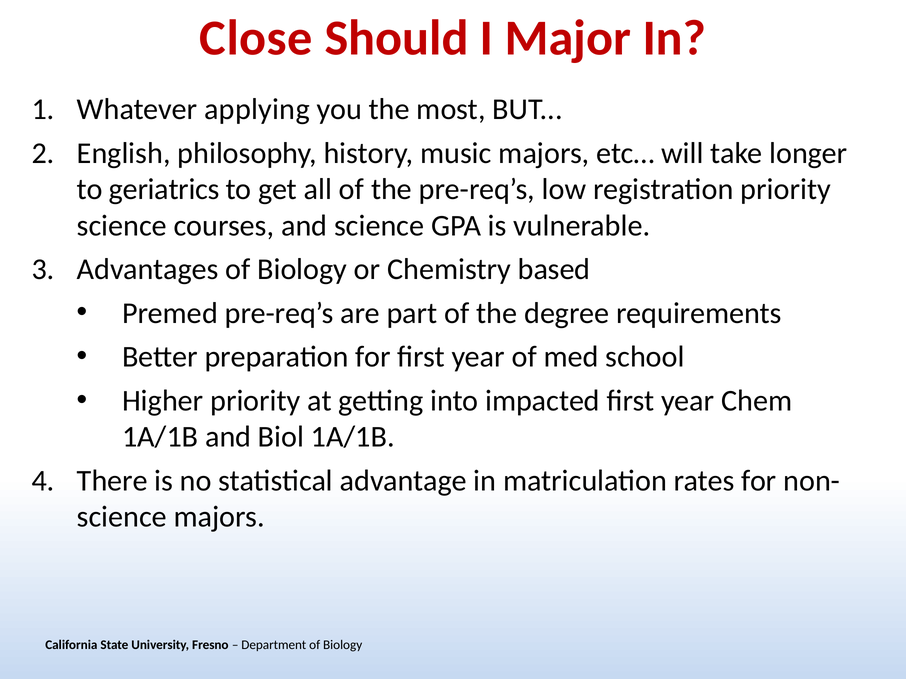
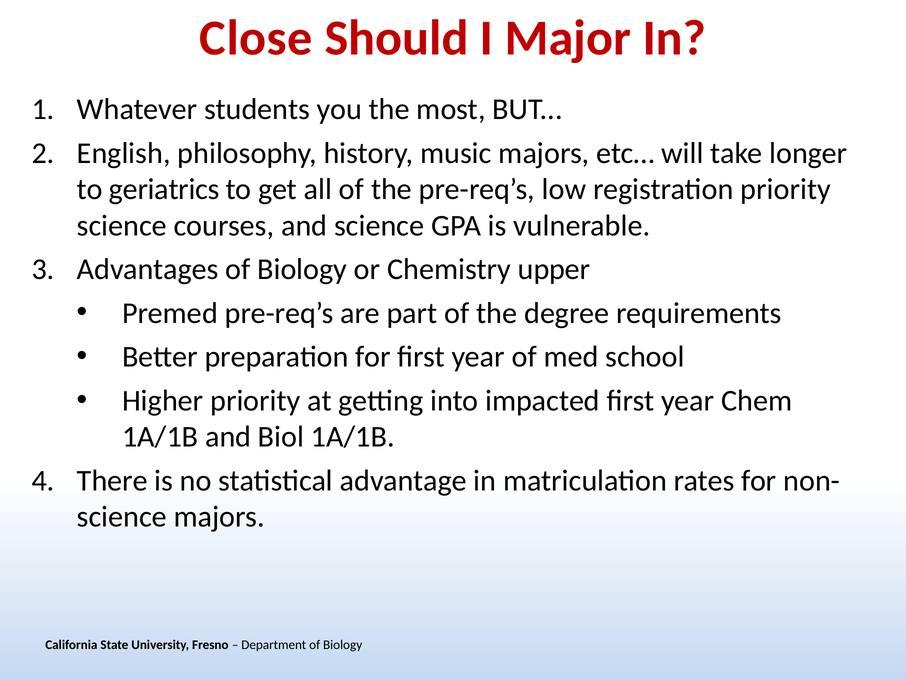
applying: applying -> students
based: based -> upper
